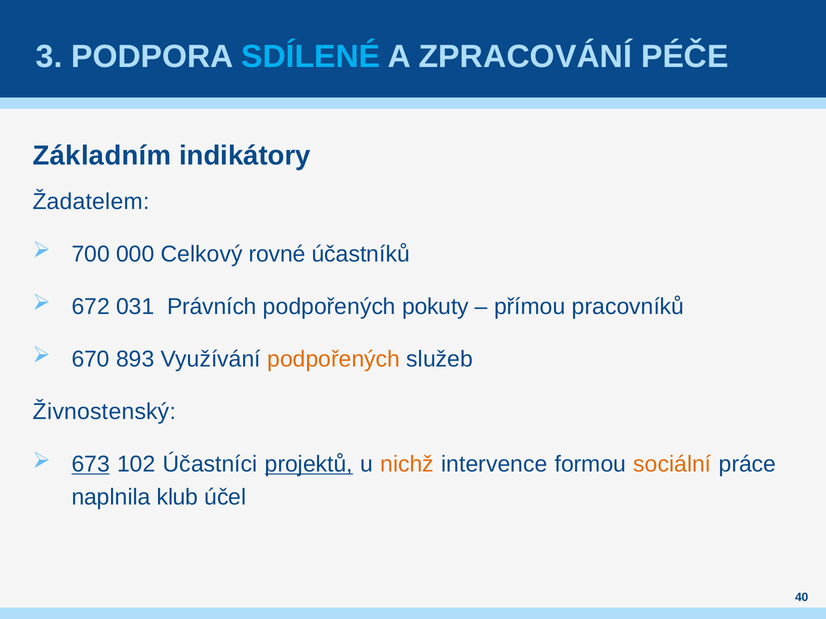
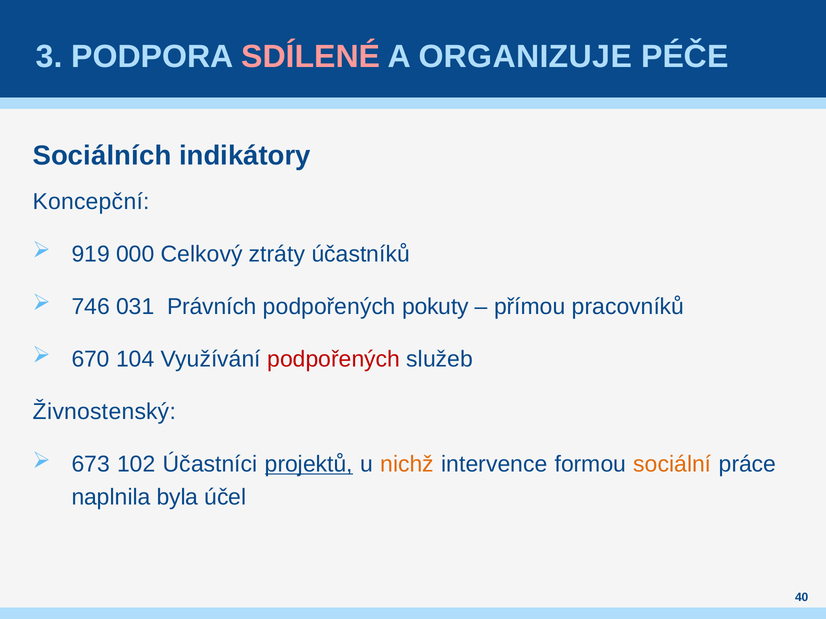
SDÍLENÉ colour: light blue -> pink
ZPRACOVÁNÍ: ZPRACOVÁNÍ -> ORGANIZUJE
Základním: Základním -> Sociálních
Žadatelem: Žadatelem -> Koncepční
700: 700 -> 919
rovné: rovné -> ztráty
672: 672 -> 746
893: 893 -> 104
podpořených at (334, 359) colour: orange -> red
673 underline: present -> none
klub: klub -> byla
